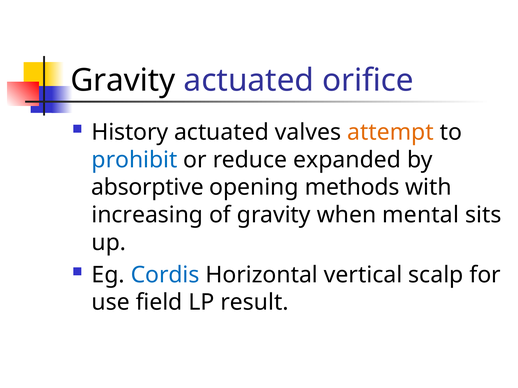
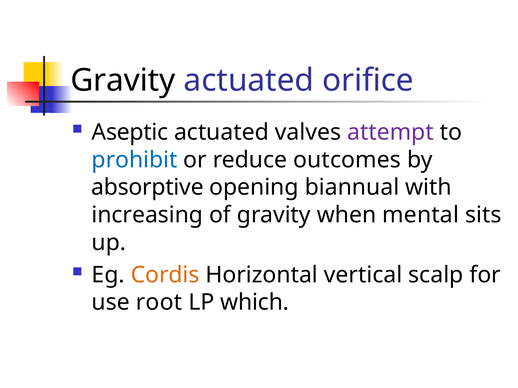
History: History -> Aseptic
attempt colour: orange -> purple
expanded: expanded -> outcomes
methods: methods -> biannual
Cordis colour: blue -> orange
field: field -> root
result: result -> which
